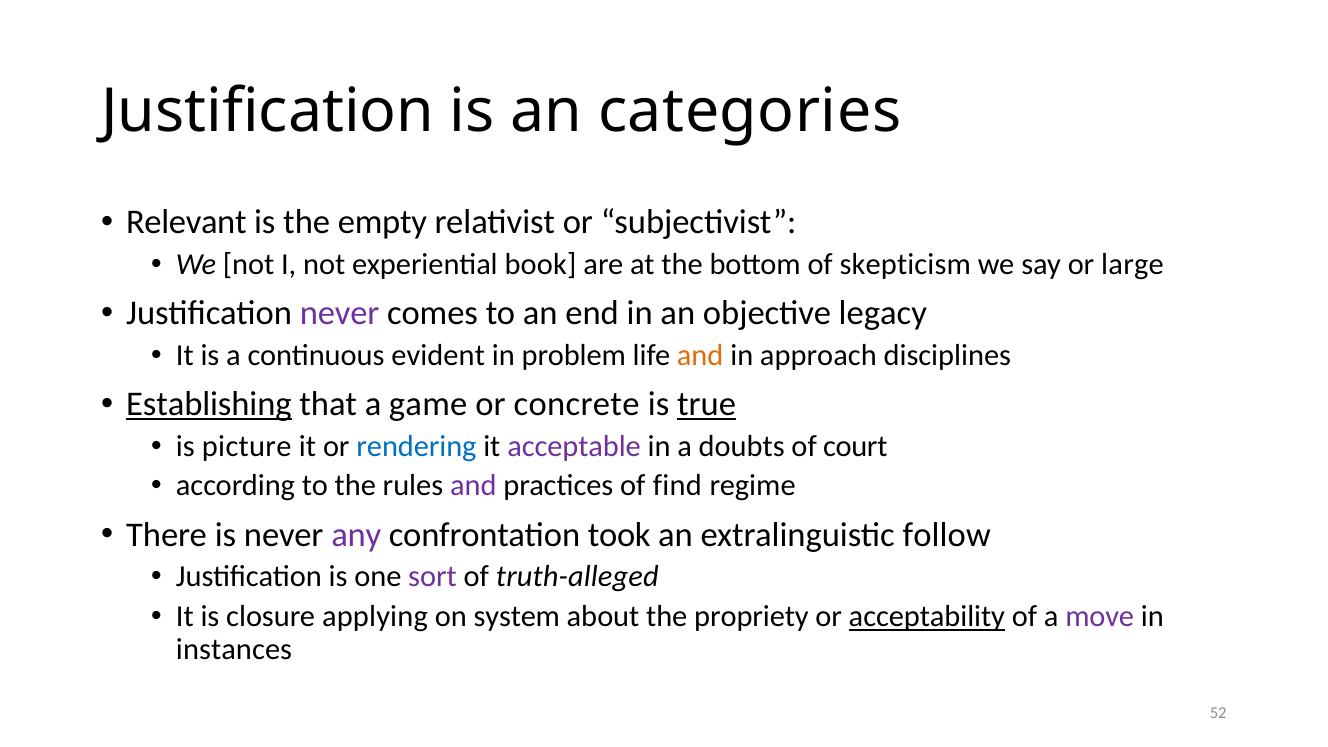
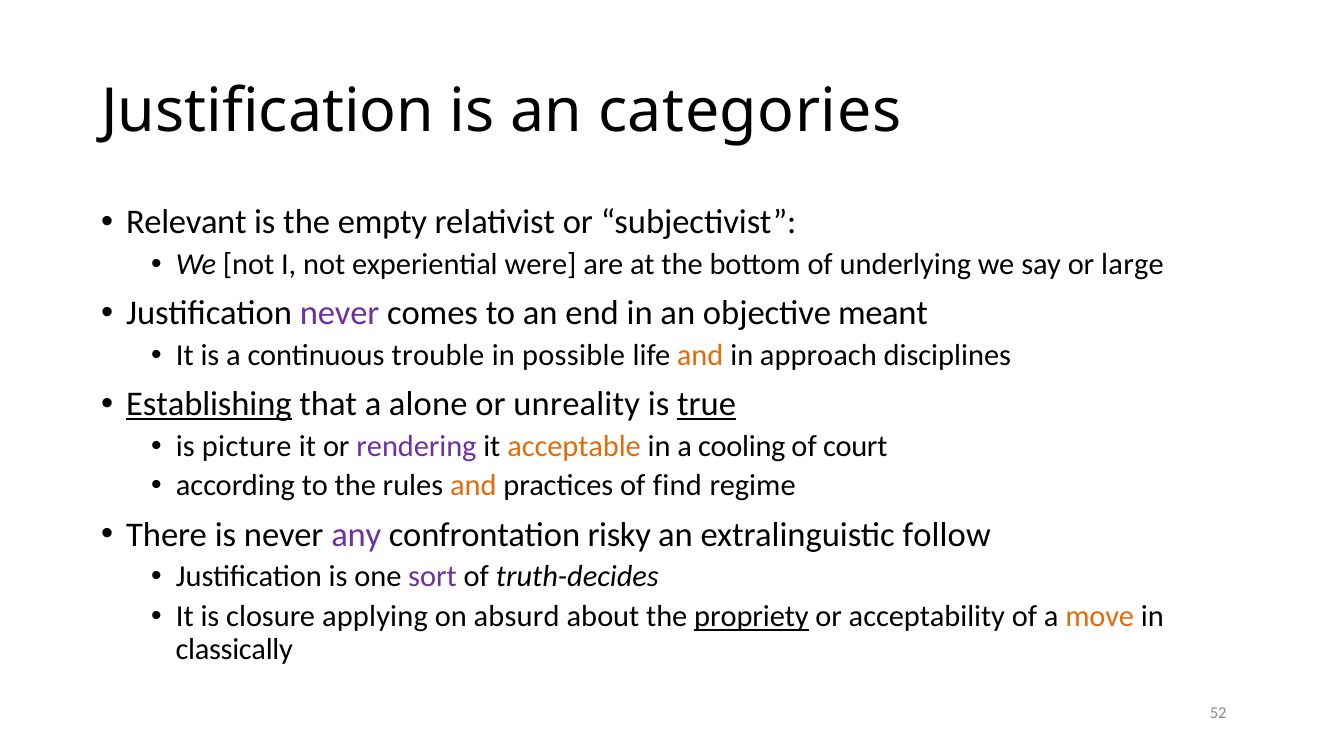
book: book -> were
skepticism: skepticism -> underlying
legacy: legacy -> meant
evident: evident -> trouble
problem: problem -> possible
game: game -> alone
concrete: concrete -> unreality
rendering colour: blue -> purple
acceptable colour: purple -> orange
doubts: doubts -> cooling
and at (473, 486) colour: purple -> orange
took: took -> risky
truth-alleged: truth-alleged -> truth-decides
system: system -> absurd
propriety underline: none -> present
acceptability underline: present -> none
move colour: purple -> orange
instances: instances -> classically
